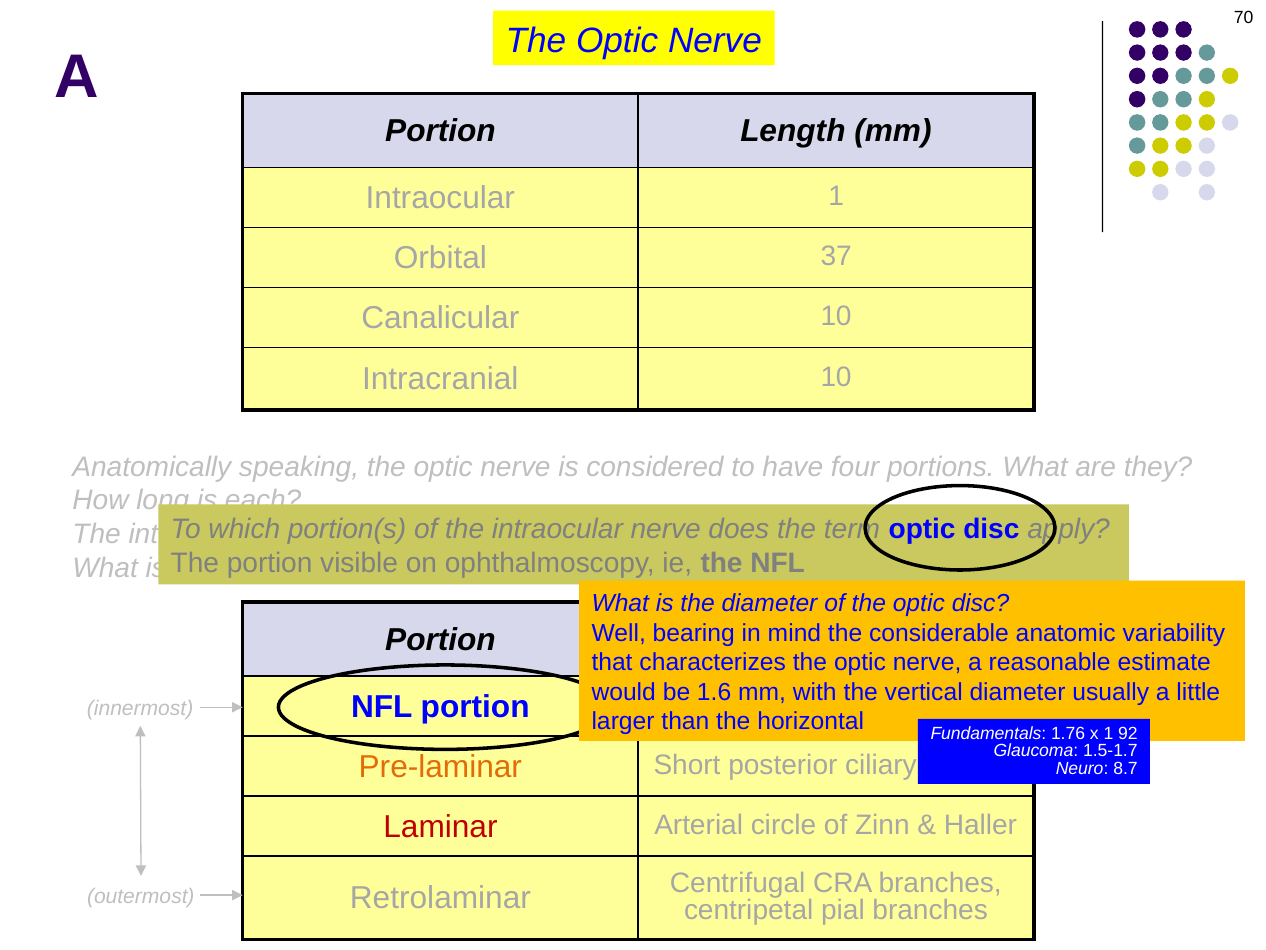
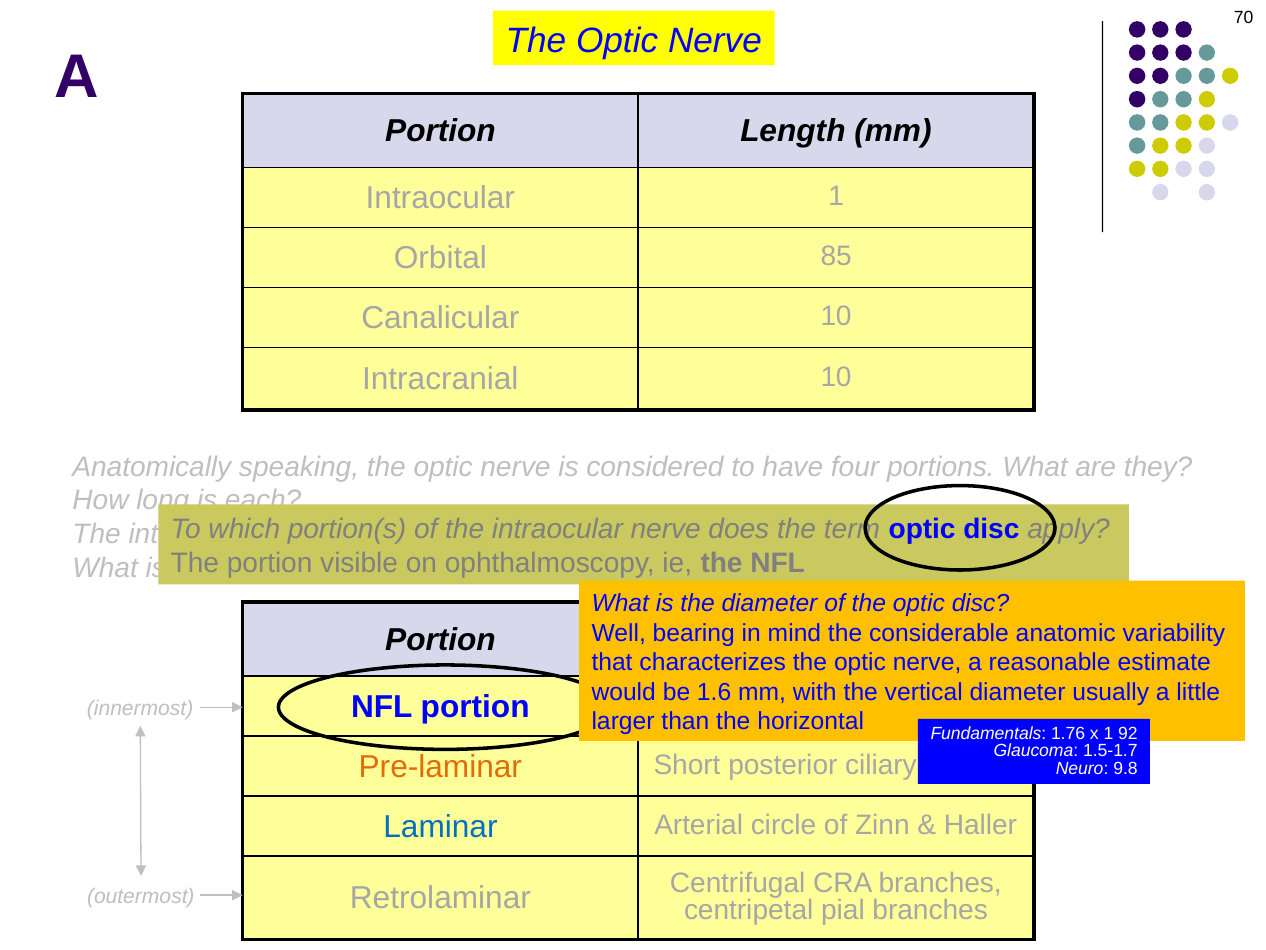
37: 37 -> 85
8.7: 8.7 -> 9.8
Laminar colour: red -> blue
